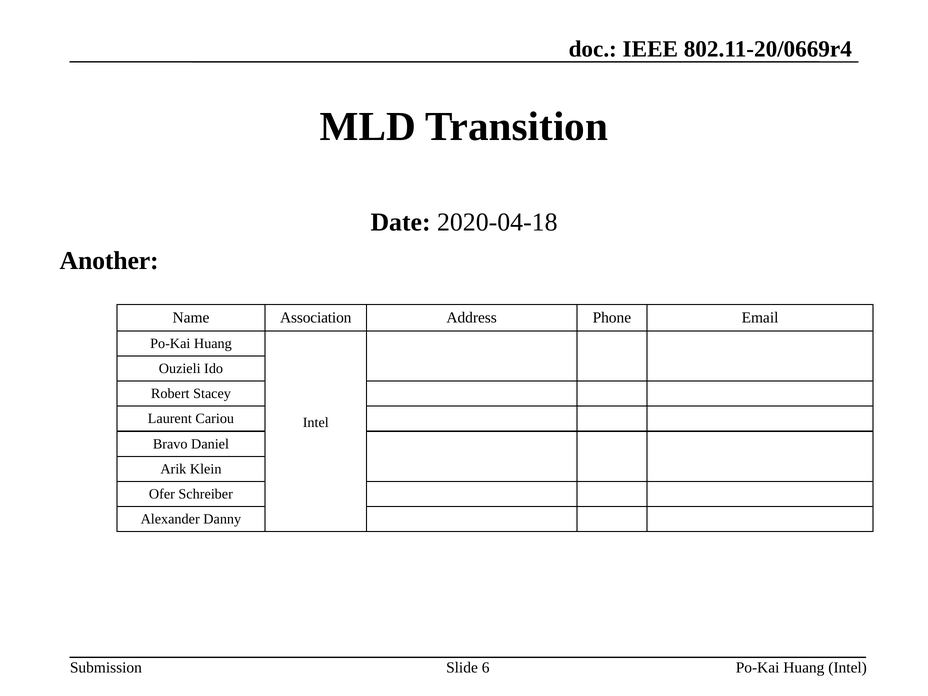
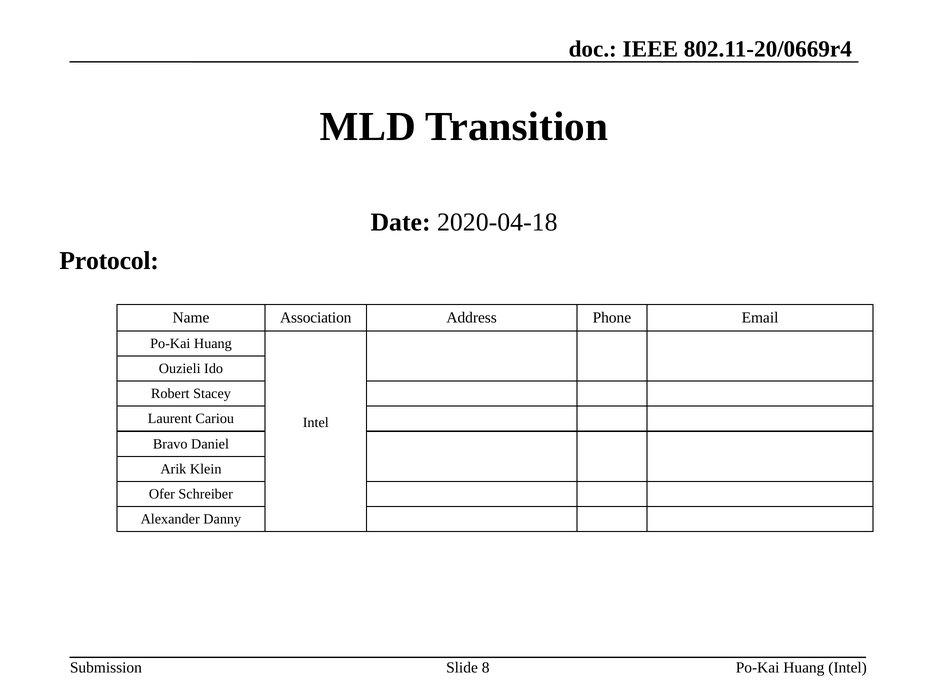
Another: Another -> Protocol
6: 6 -> 8
